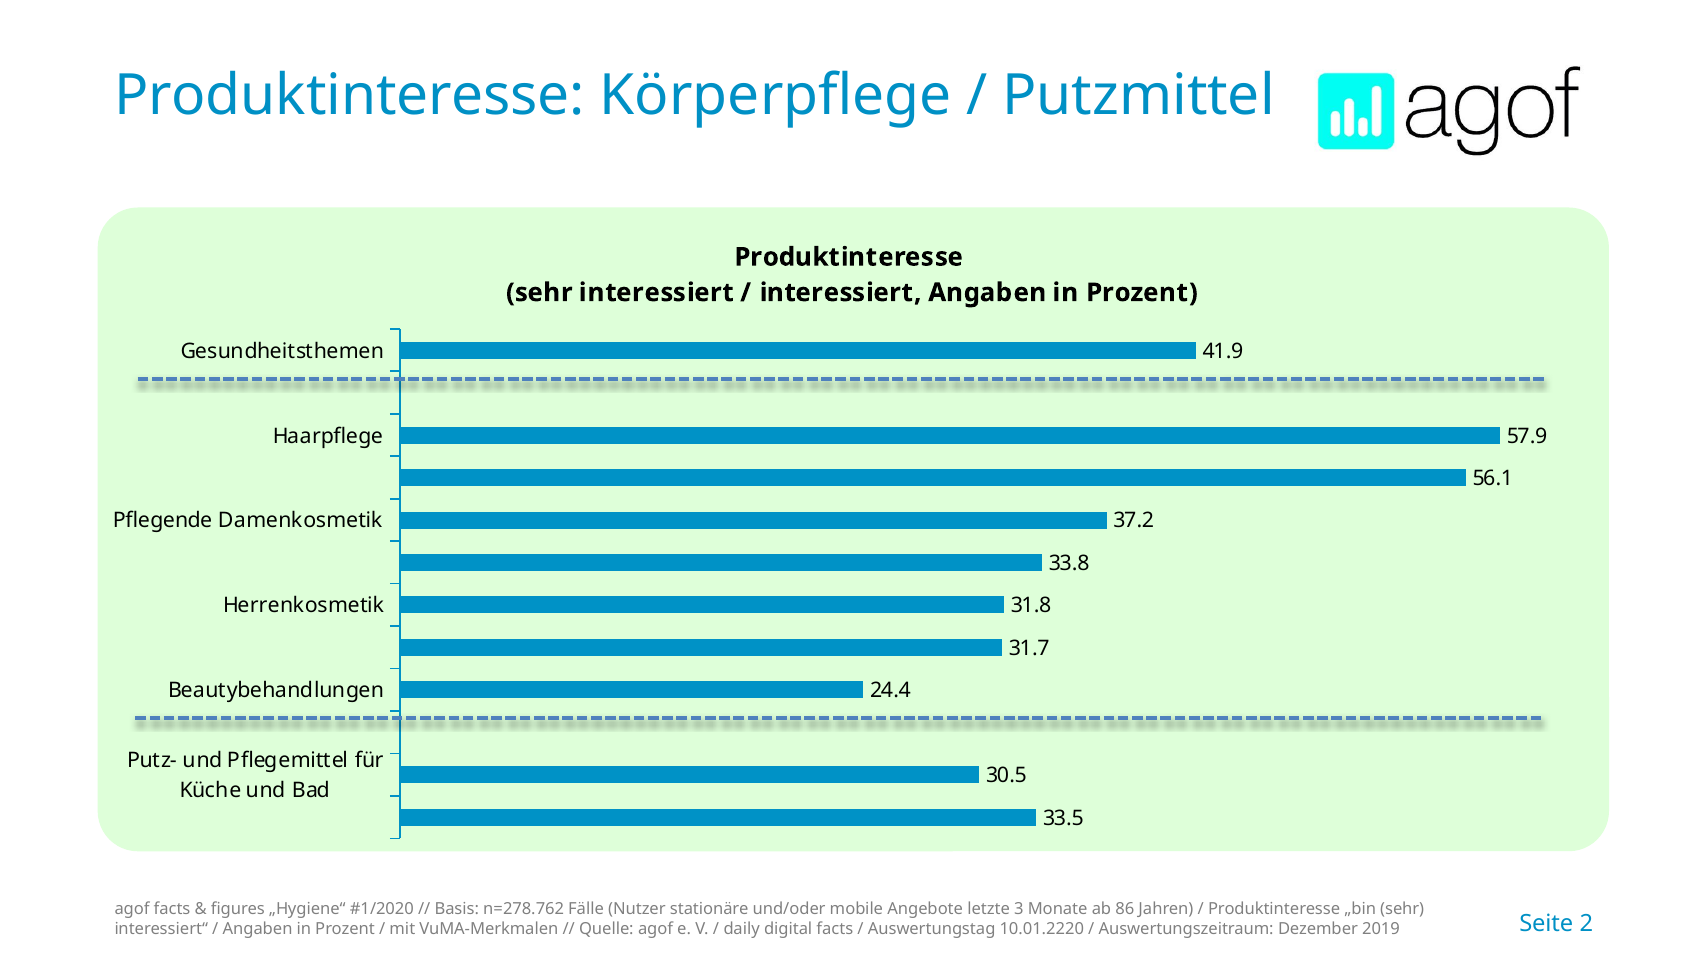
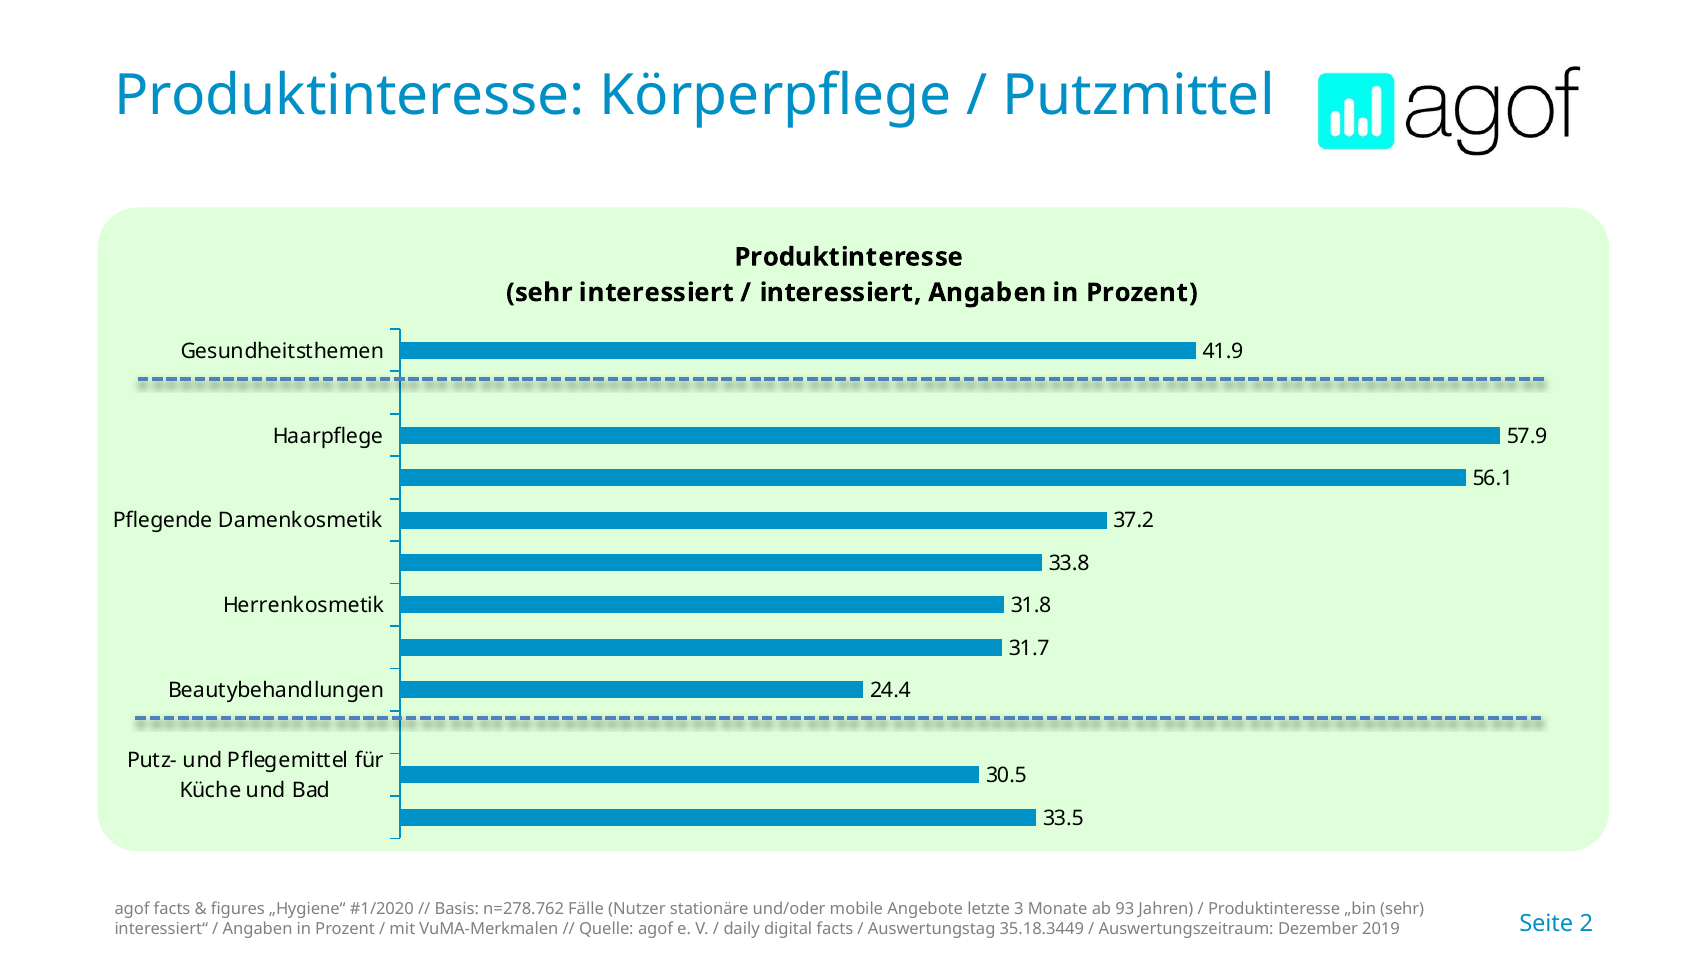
86: 86 -> 93
10.01.2220: 10.01.2220 -> 35.18.3449
